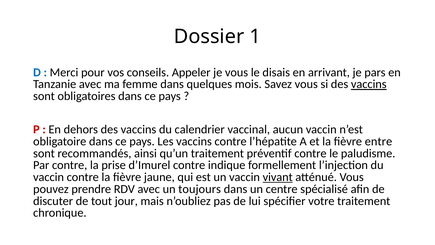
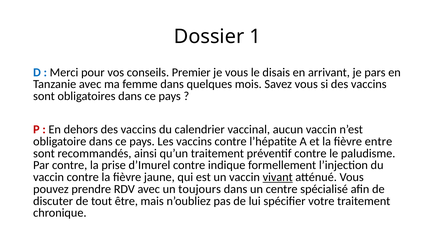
Appeler: Appeler -> Premier
vaccins at (369, 84) underline: present -> none
jour: jour -> être
